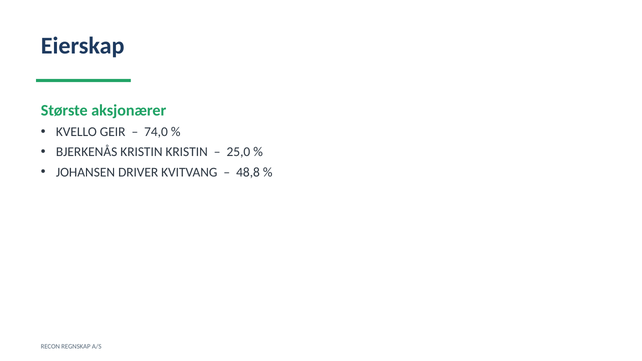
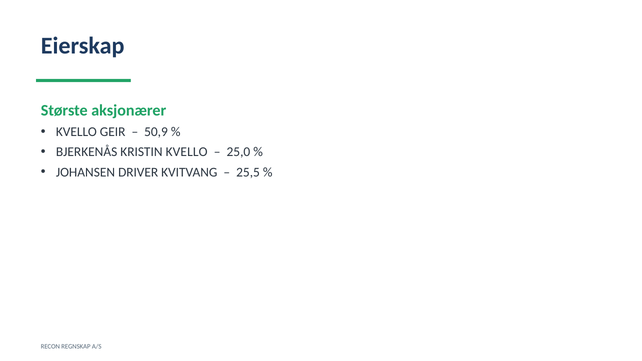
74,0: 74,0 -> 50,9
KRISTIN KRISTIN: KRISTIN -> KVELLO
48,8: 48,8 -> 25,5
